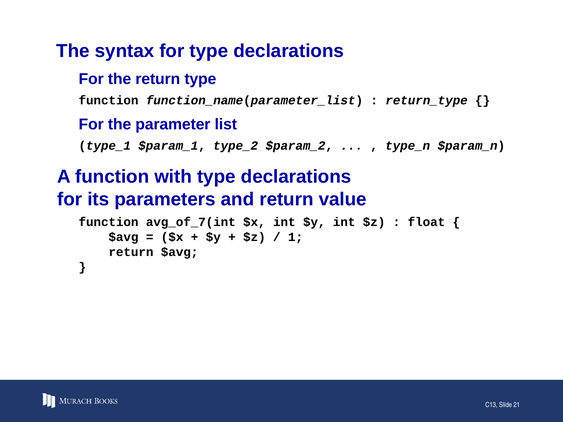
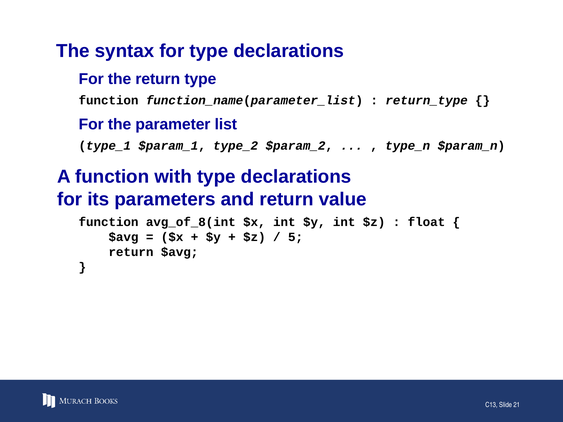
avg_of_7(int: avg_of_7(int -> avg_of_8(int
1: 1 -> 5
